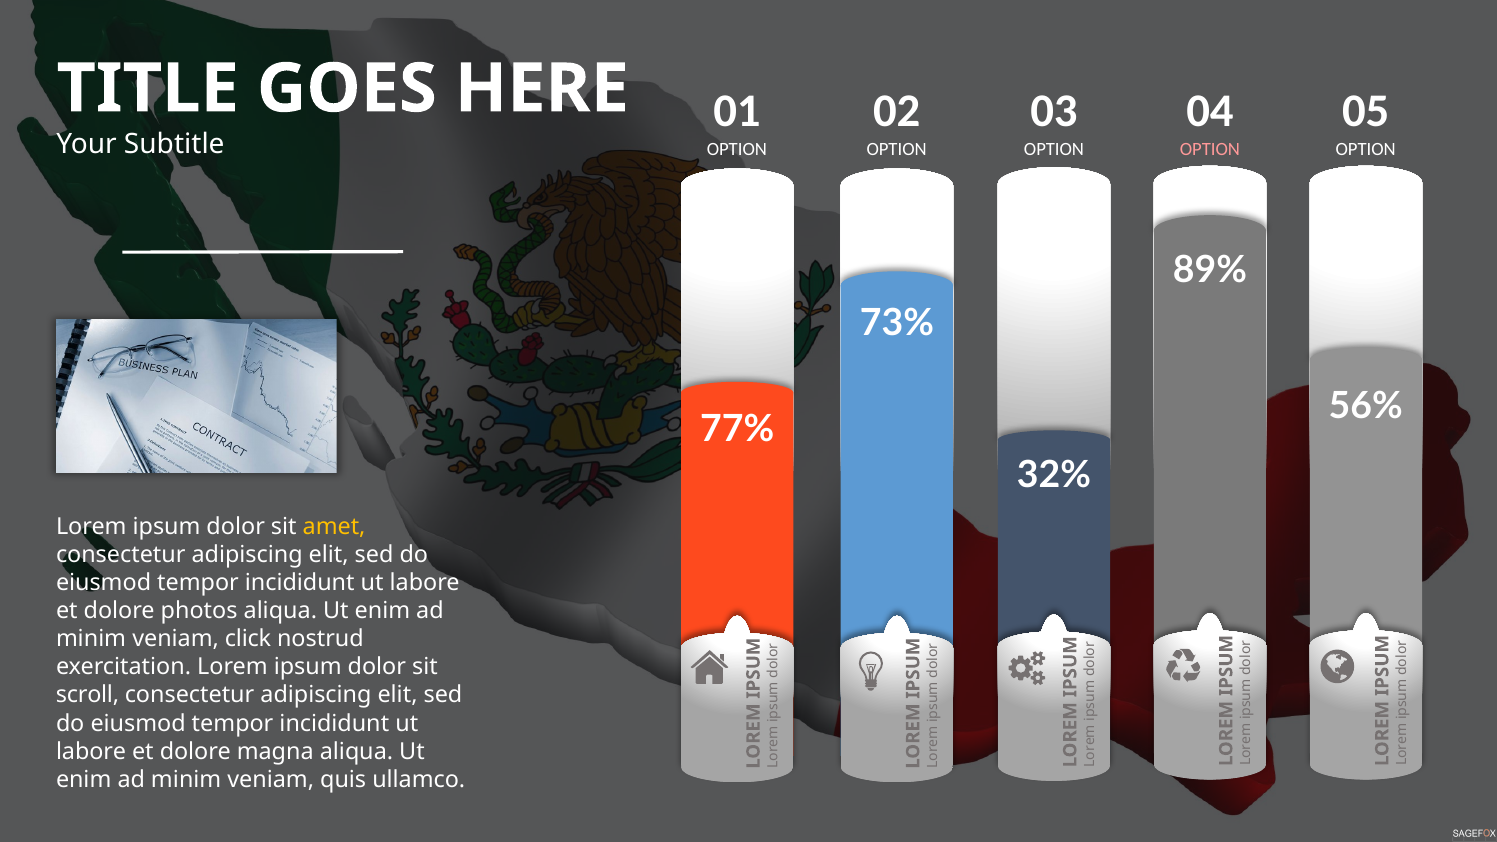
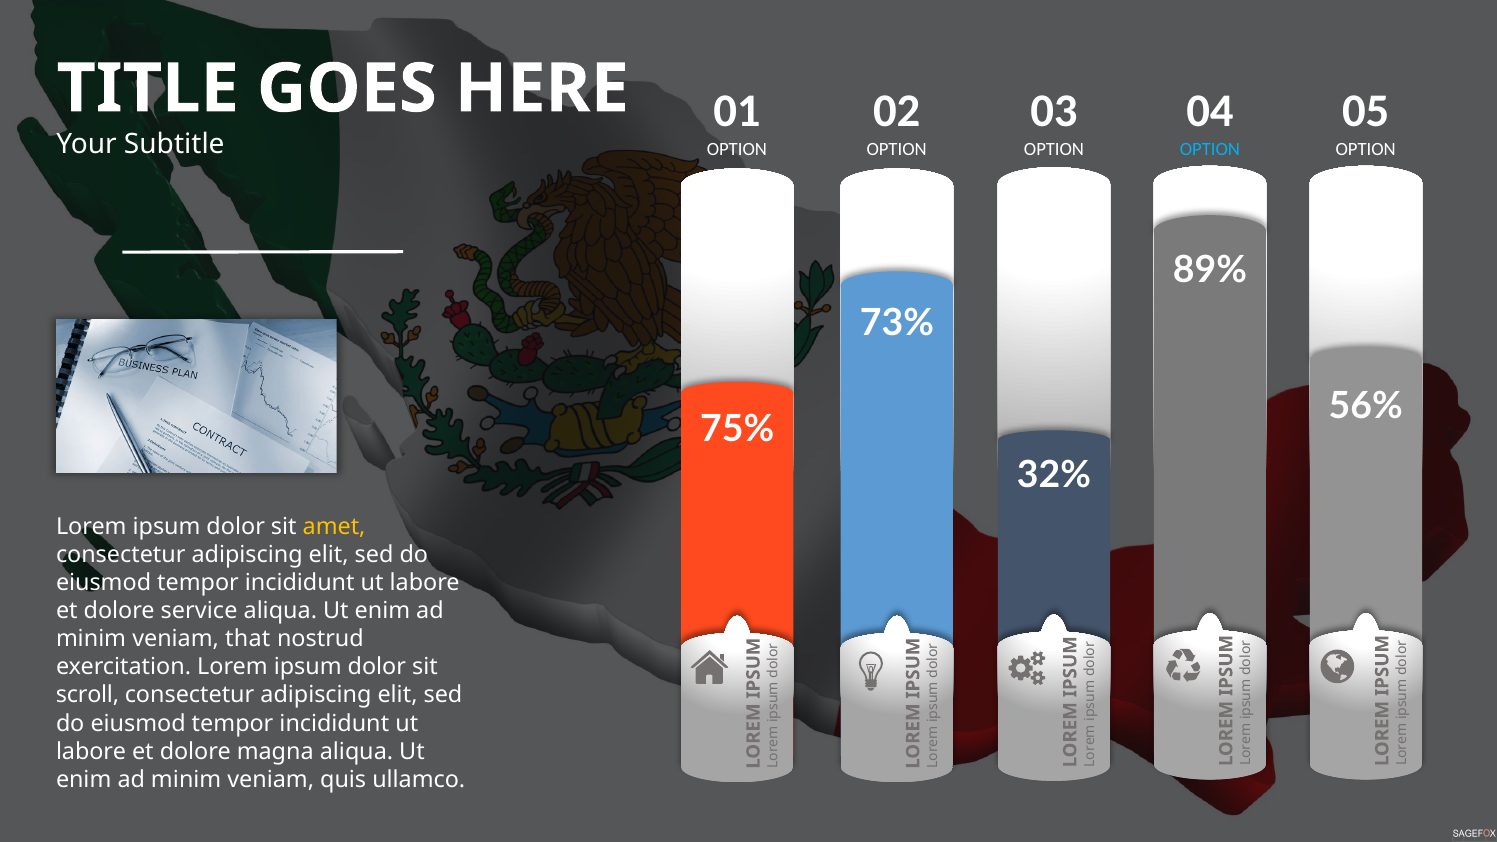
OPTION at (1210, 149) colour: pink -> light blue
77%: 77% -> 75%
photos: photos -> service
click: click -> that
